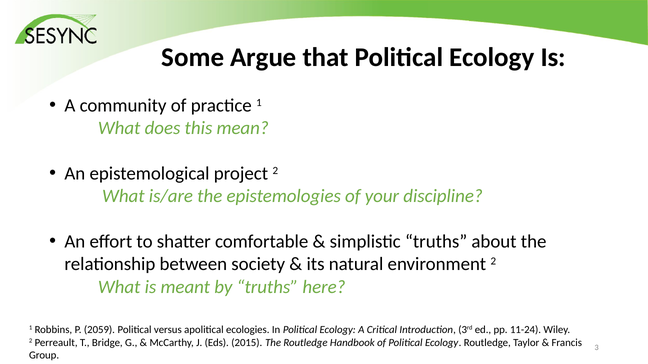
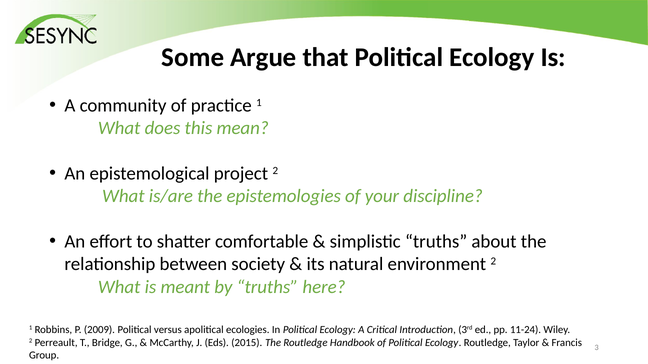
2059: 2059 -> 2009
